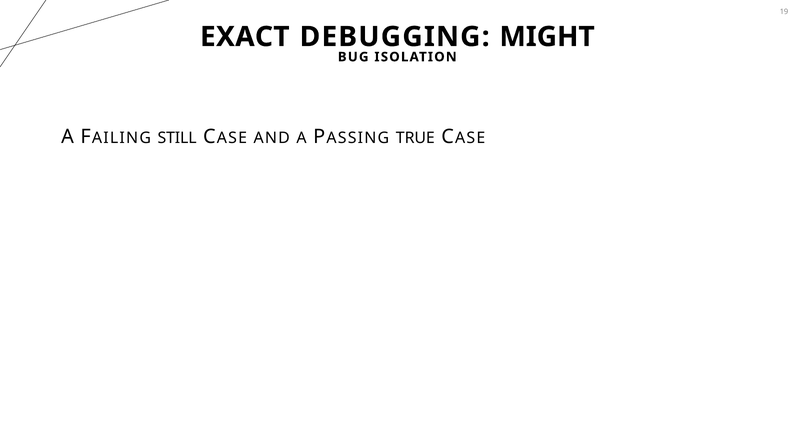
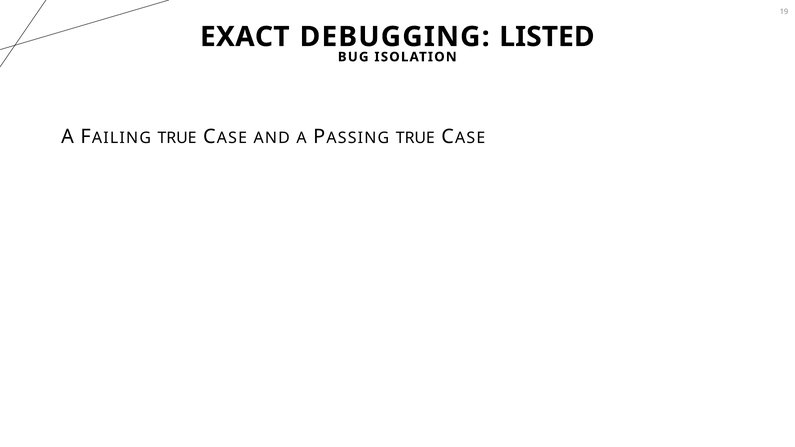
MIGHT: MIGHT -> LISTED
STILL at (177, 138): STILL -> TRUE
